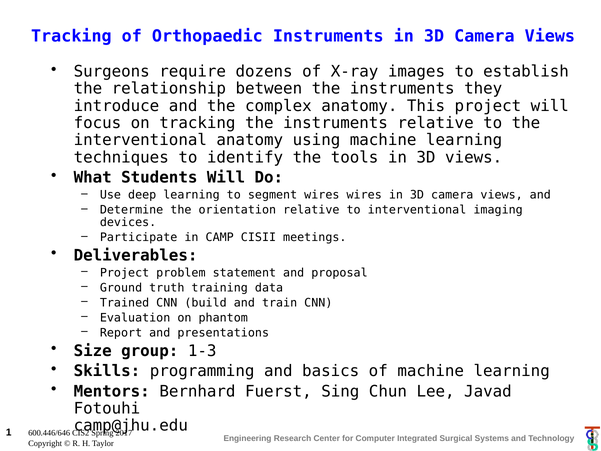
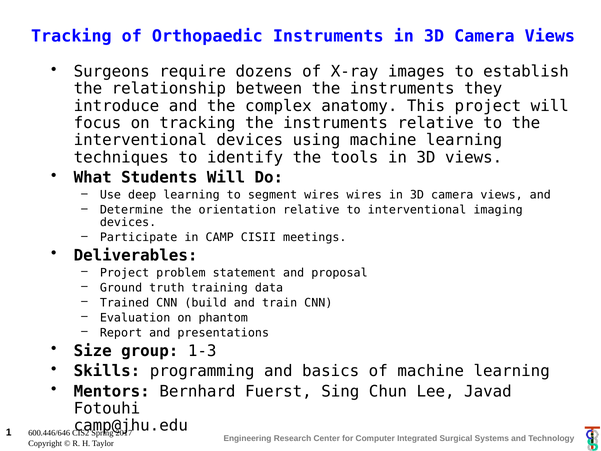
interventional anatomy: anatomy -> devices
